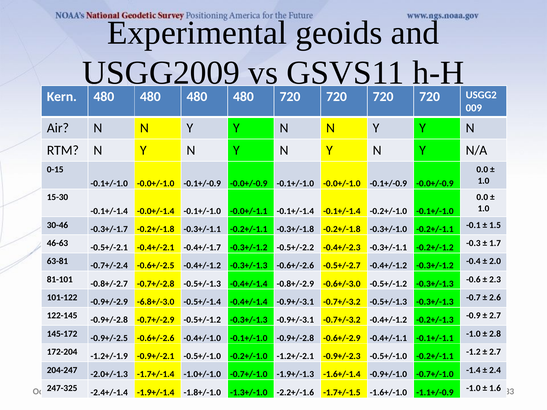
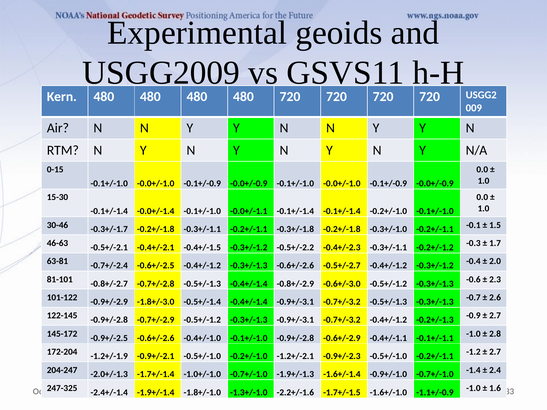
-0.4+/-1.7: -0.4+/-1.7 -> -0.4+/-1.5
-6.8+/-3.0: -6.8+/-3.0 -> -1.8+/-3.0
